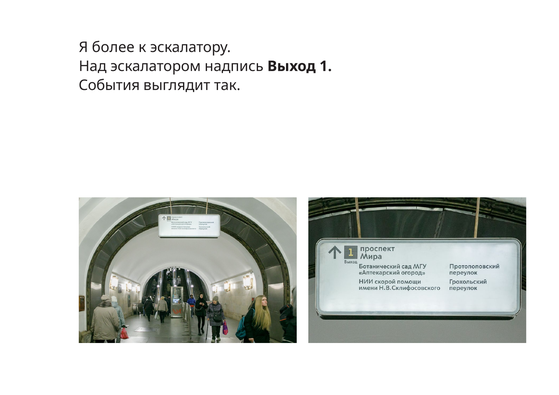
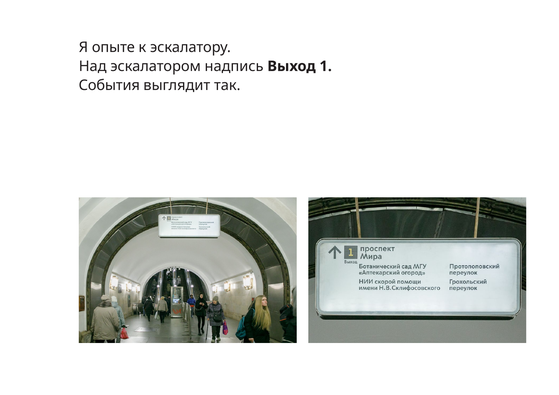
более: более -> опыте
